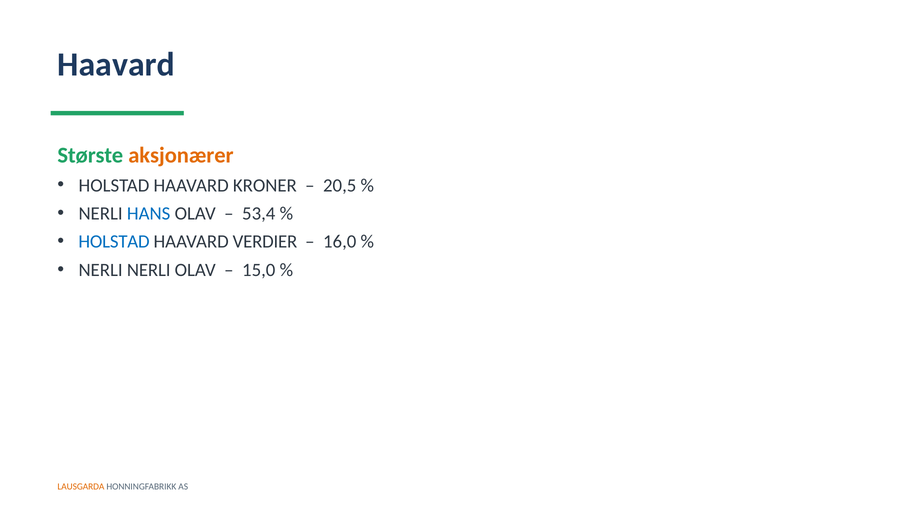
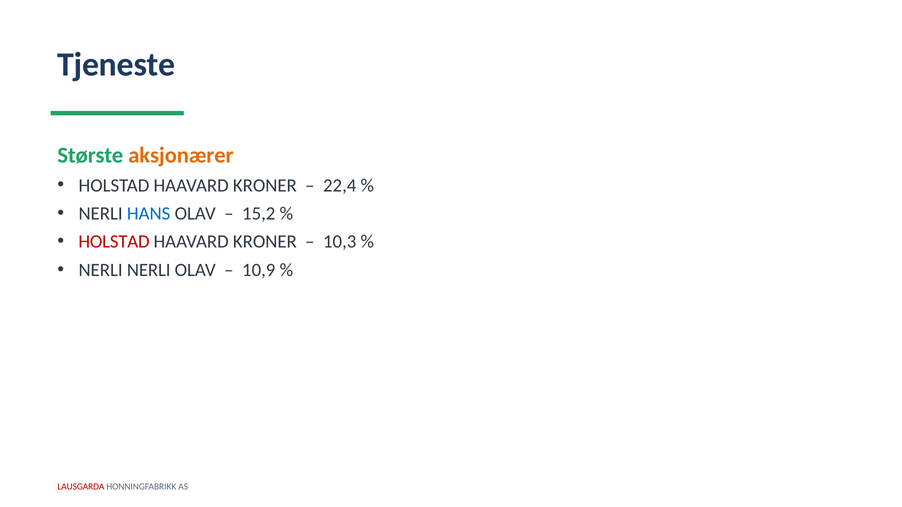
Haavard at (116, 64): Haavard -> Tjeneste
20,5: 20,5 -> 22,4
53,4: 53,4 -> 15,2
HOLSTAD at (114, 242) colour: blue -> red
VERDIER at (265, 242): VERDIER -> KRONER
16,0: 16,0 -> 10,3
15,0: 15,0 -> 10,9
LAUSGARDA colour: orange -> red
